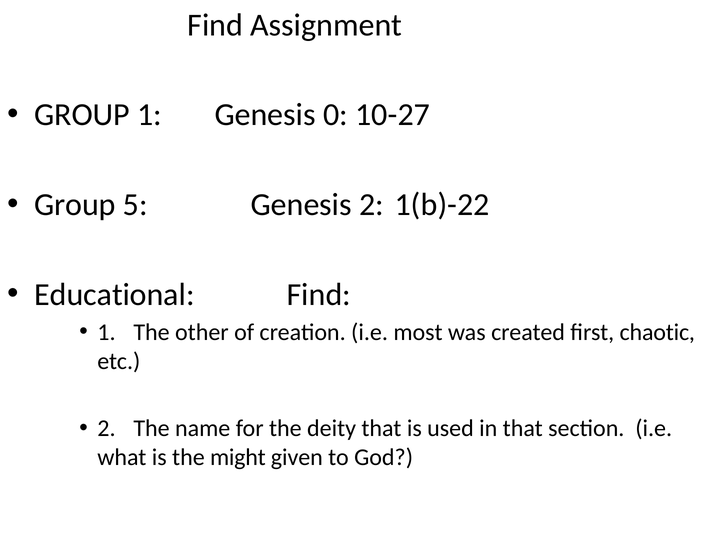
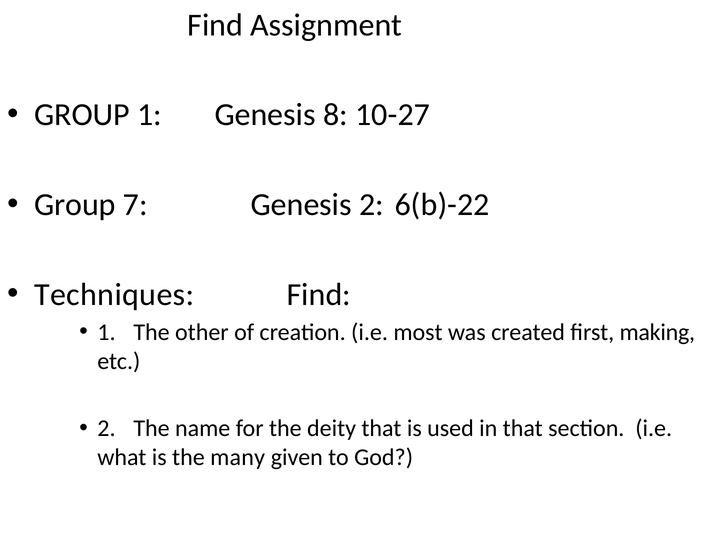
0: 0 -> 8
5: 5 -> 7
1(b)-22: 1(b)-22 -> 6(b)-22
Educational: Educational -> Techniques
chaotic: chaotic -> making
might: might -> many
